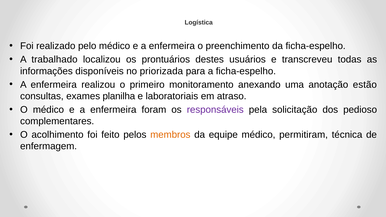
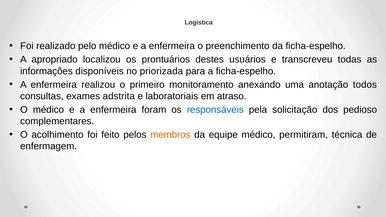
trabalhado: trabalhado -> apropriado
estão: estão -> todos
planilha: planilha -> adstrita
responsáveis colour: purple -> blue
